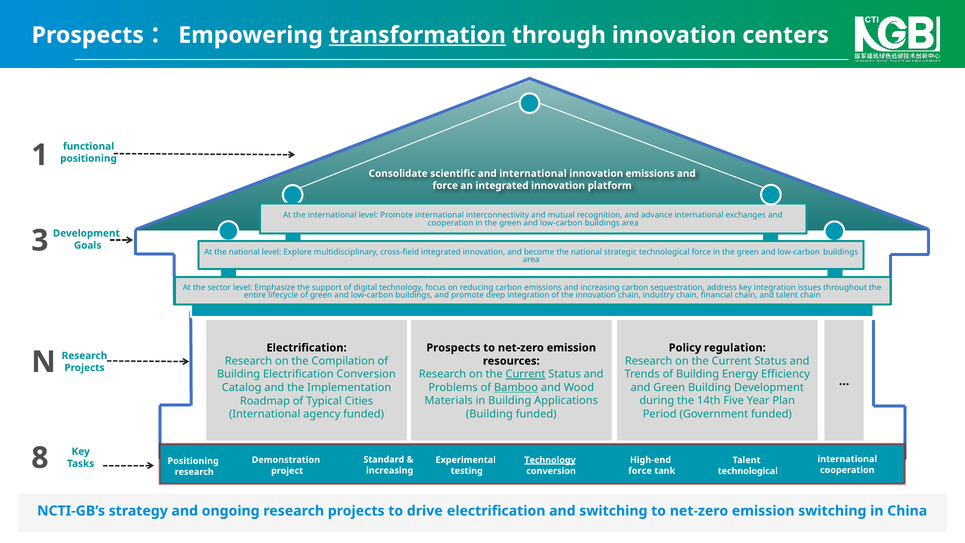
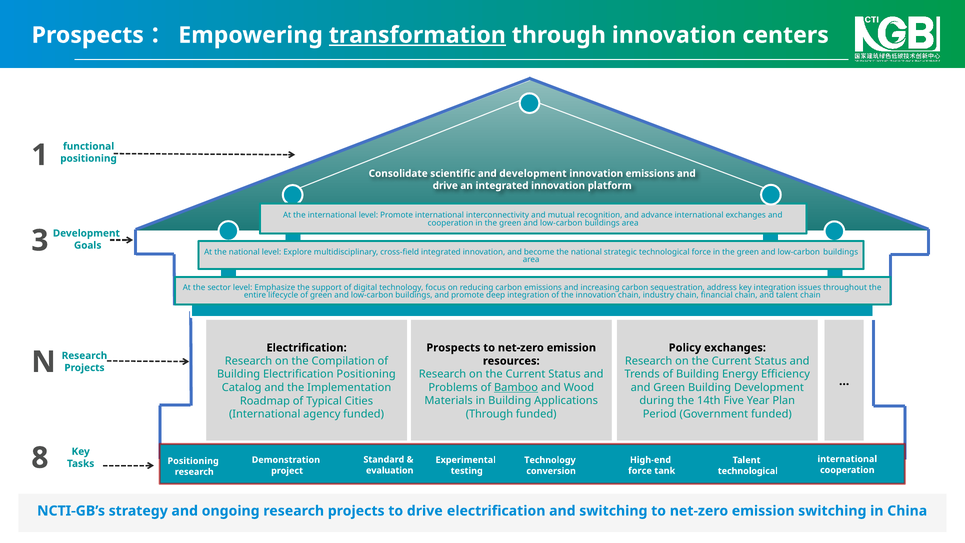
and international: international -> development
force at (445, 186): force -> drive
Policy regulation: regulation -> exchanges
Electrification Conversion: Conversion -> Positioning
Current at (526, 374) underline: present -> none
Building at (489, 414): Building -> Through
Technology at (550, 460) underline: present -> none
increasing at (390, 470): increasing -> evaluation
